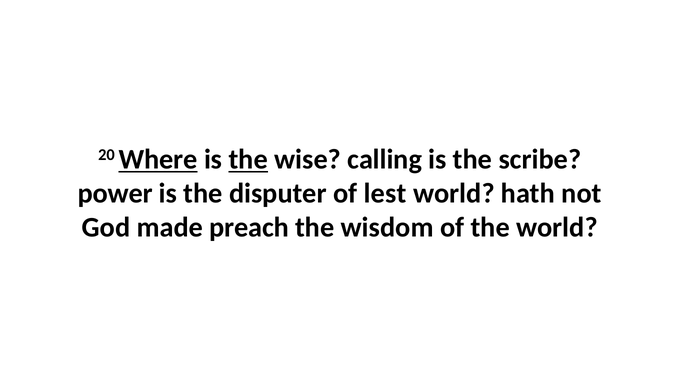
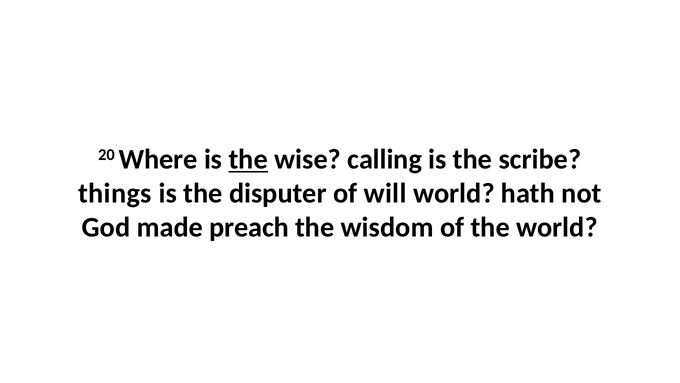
Where underline: present -> none
power: power -> things
lest: lest -> will
